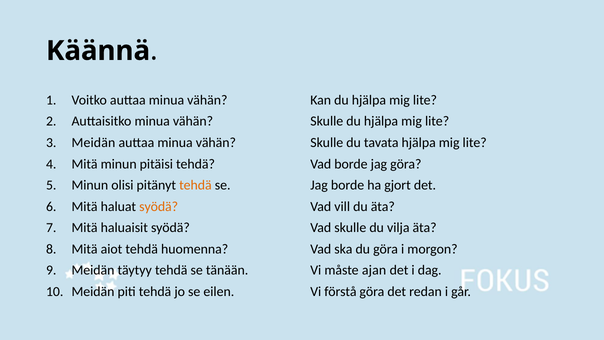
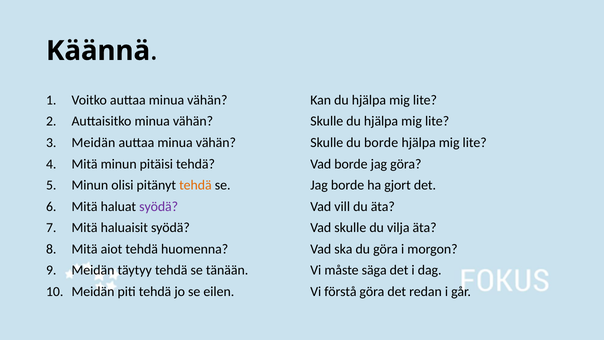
du tavata: tavata -> borde
syödä at (159, 206) colour: orange -> purple
ajan: ajan -> säga
